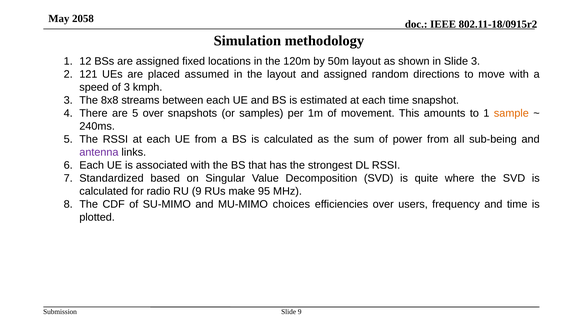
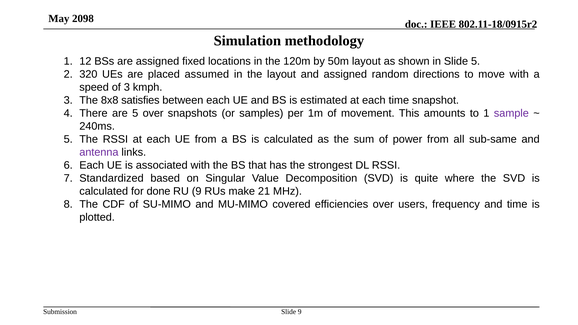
2058: 2058 -> 2098
Slide 3: 3 -> 5
121: 121 -> 320
streams: streams -> satisfies
sample colour: orange -> purple
sub-being: sub-being -> sub-same
radio: radio -> done
95: 95 -> 21
choices: choices -> covered
